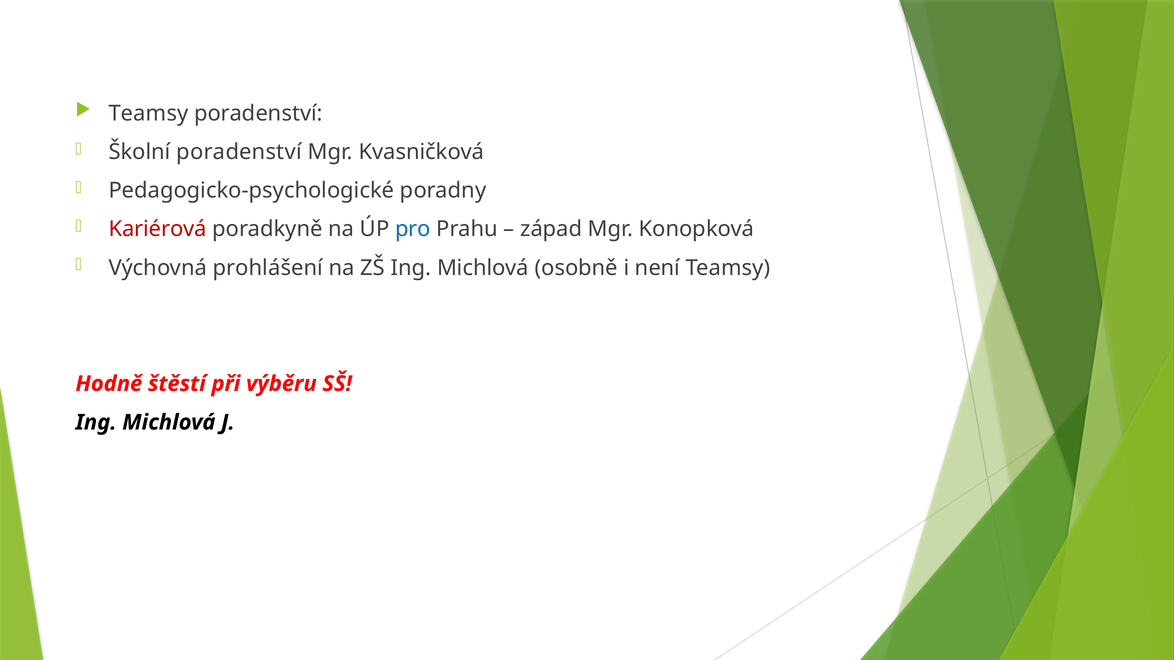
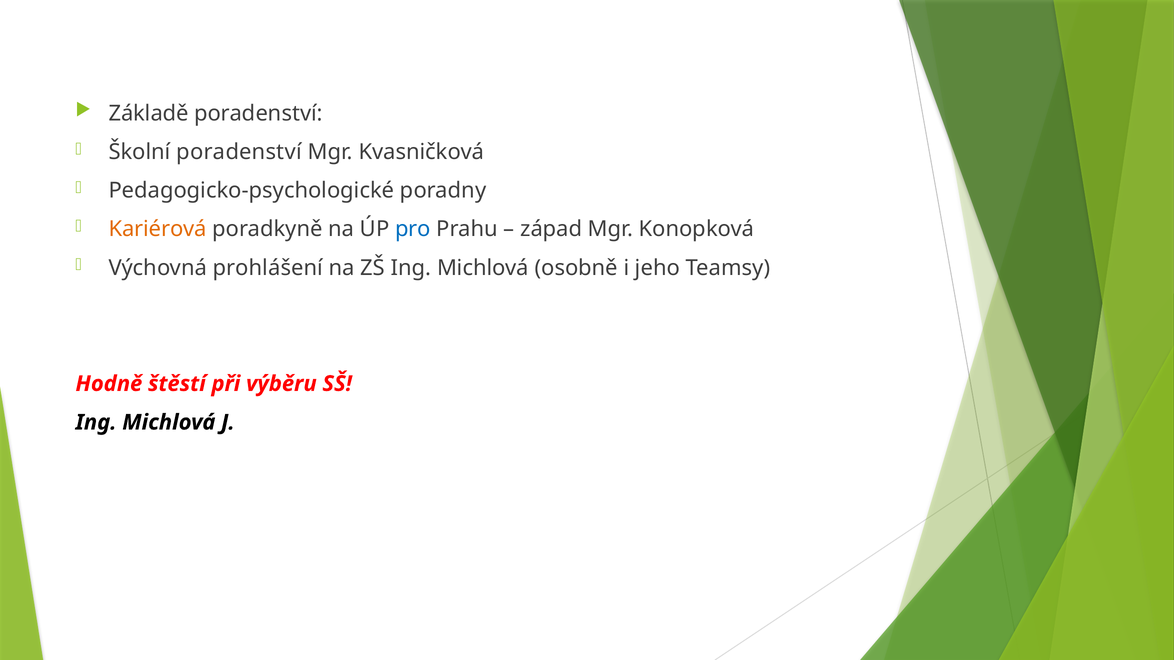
Teamsy at (148, 113): Teamsy -> Základě
Kariérová colour: red -> orange
není: není -> jeho
